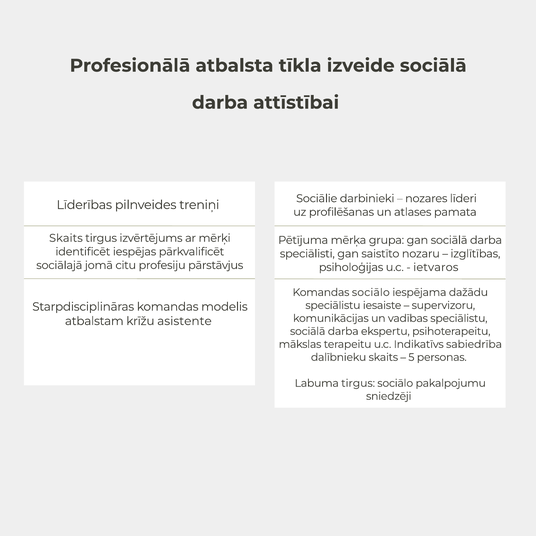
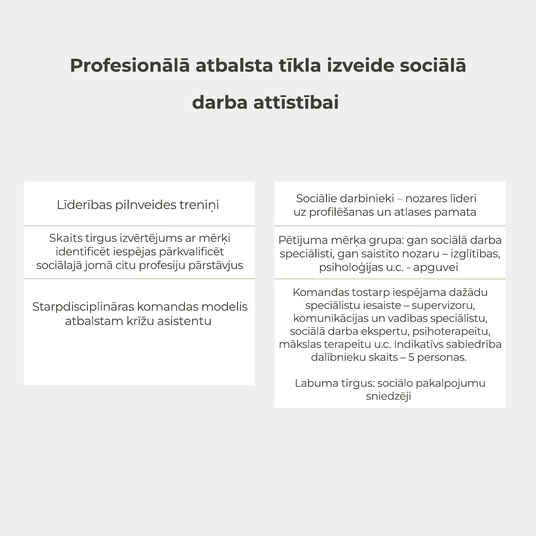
ietvaros: ietvaros -> apguvei
Komandas sociālo: sociālo -> tostarp
asistente: asistente -> asistentu
